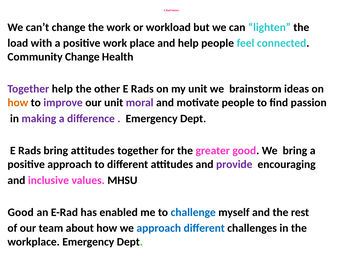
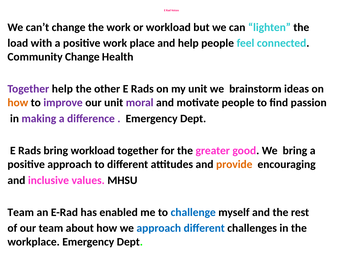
bring attitudes: attitudes -> workload
provide colour: purple -> orange
Good at (21, 212): Good -> Team
